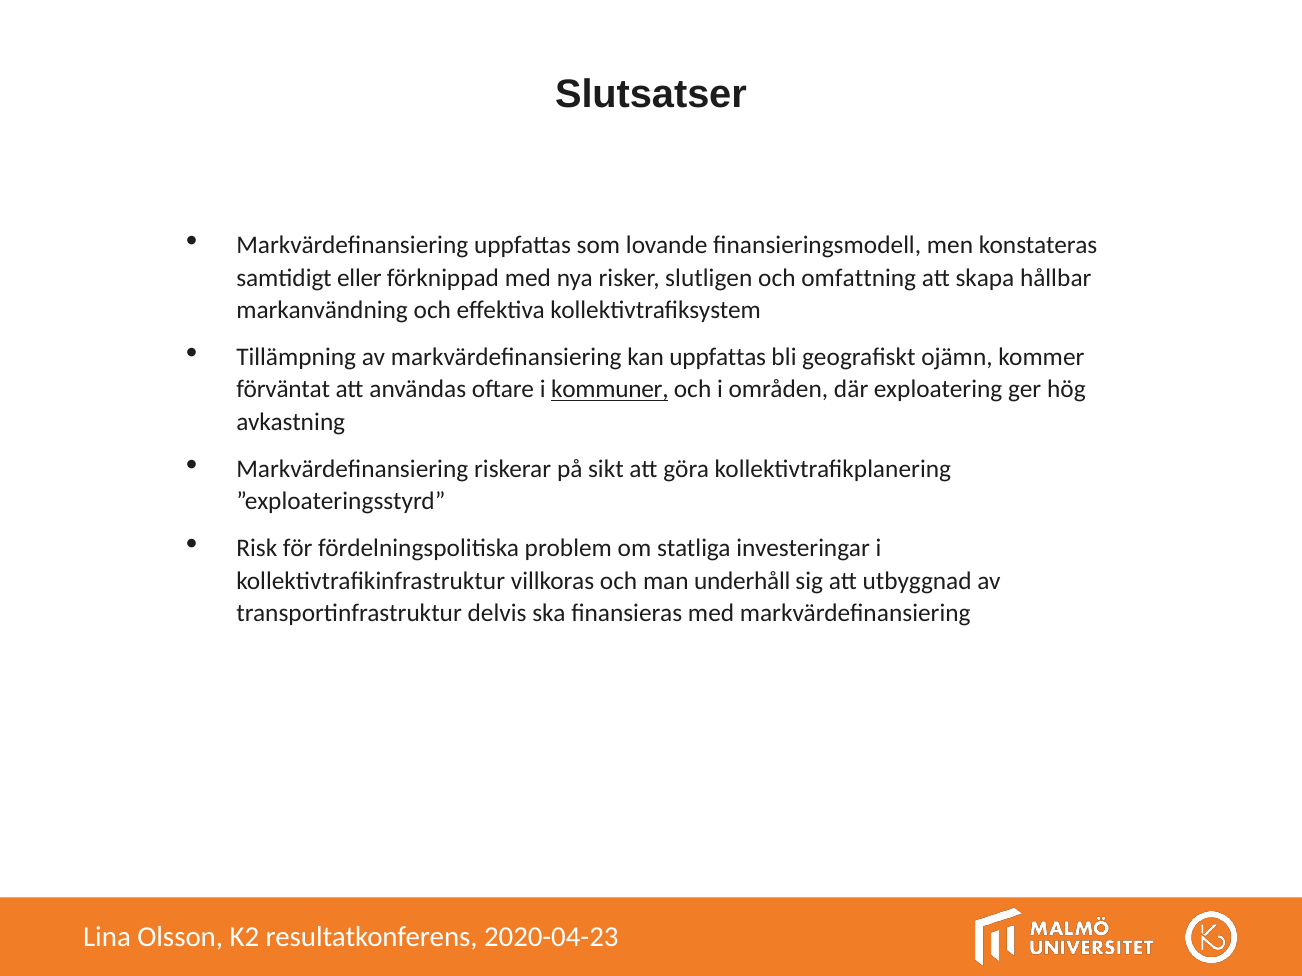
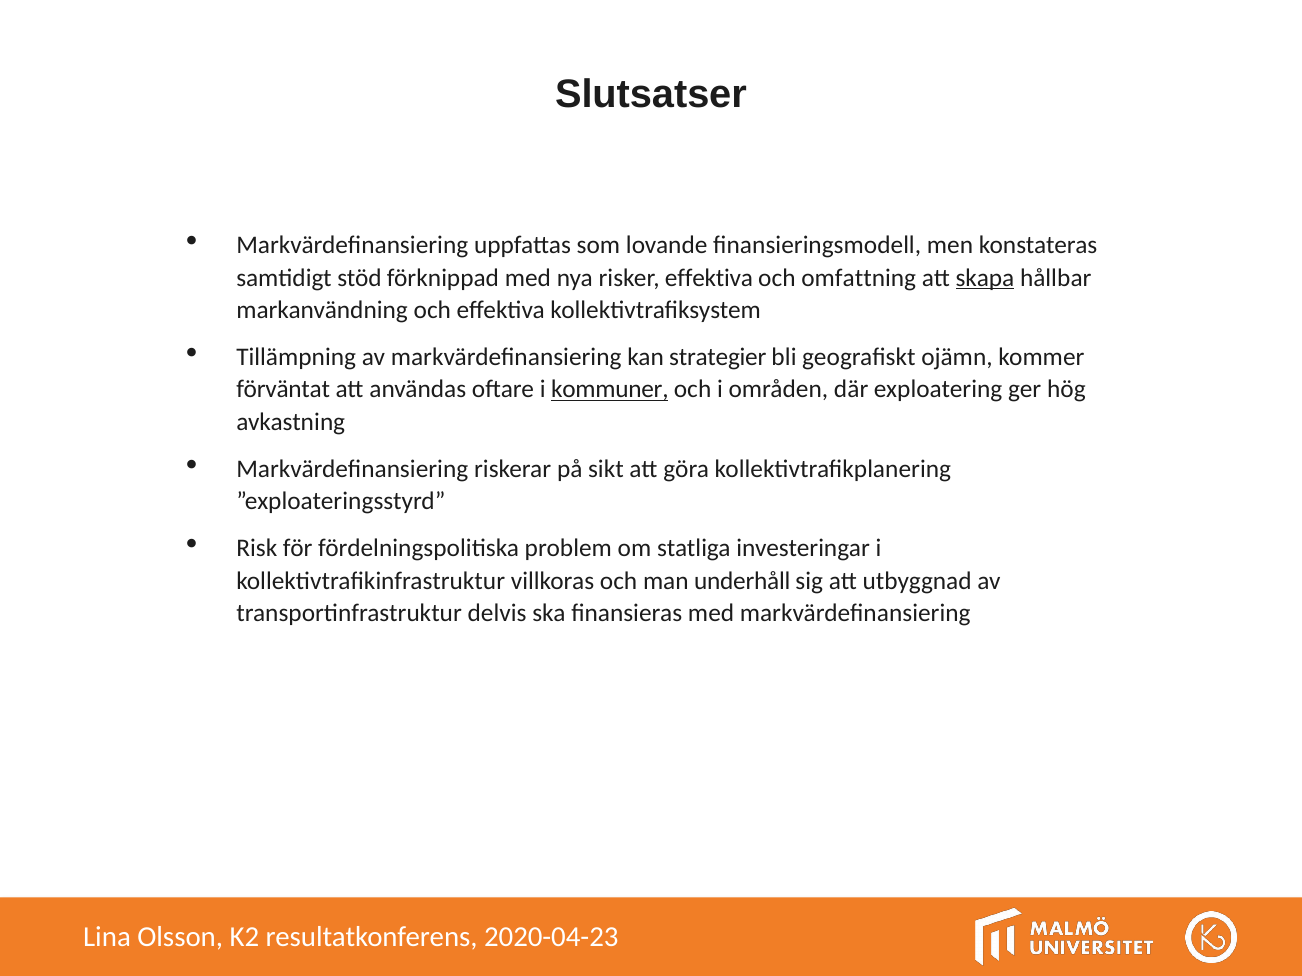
eller: eller -> stöd
risker slutligen: slutligen -> effektiva
skapa underline: none -> present
kan uppfattas: uppfattas -> strategier
